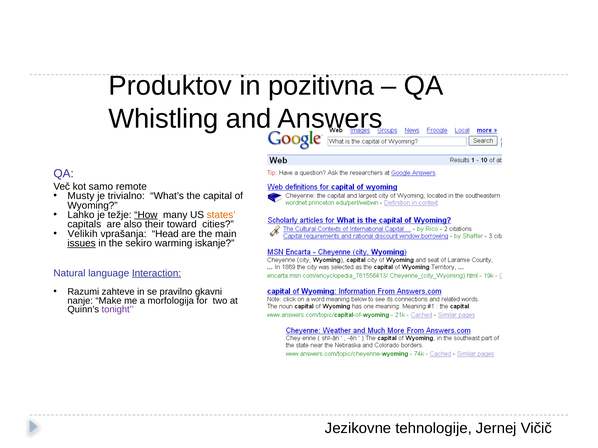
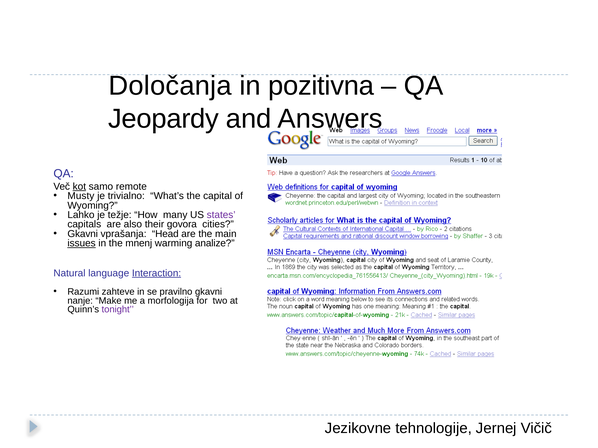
Produktov: Produktov -> Določanja
Whistling: Whistling -> Jeopardy
kot underline: none -> present
How underline: present -> none
states colour: orange -> purple
toward: toward -> govora
Velikih at (83, 234): Velikih -> Gkavni
sekiro: sekiro -> mnenj
iskanje: iskanje -> analize
